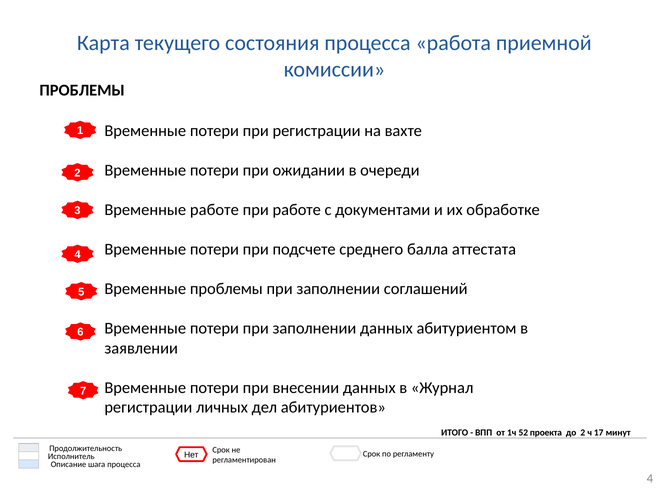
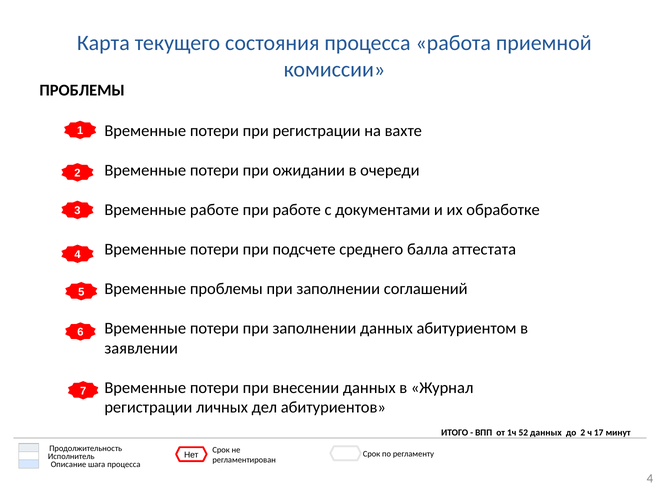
52 проекта: проекта -> данных
